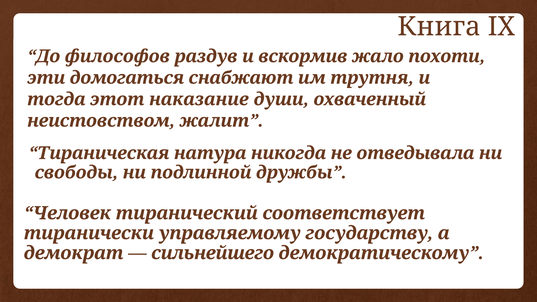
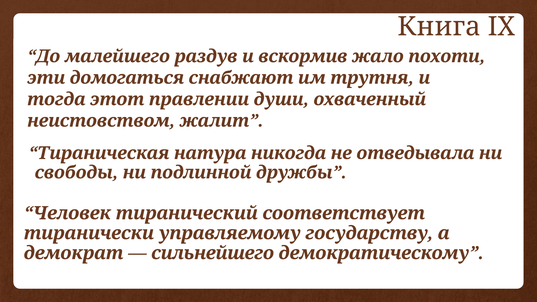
философов: философов -> малейшего
наказание: наказание -> правлении
